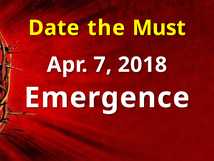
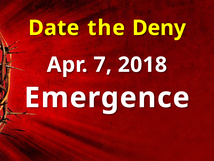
Must: Must -> Deny
